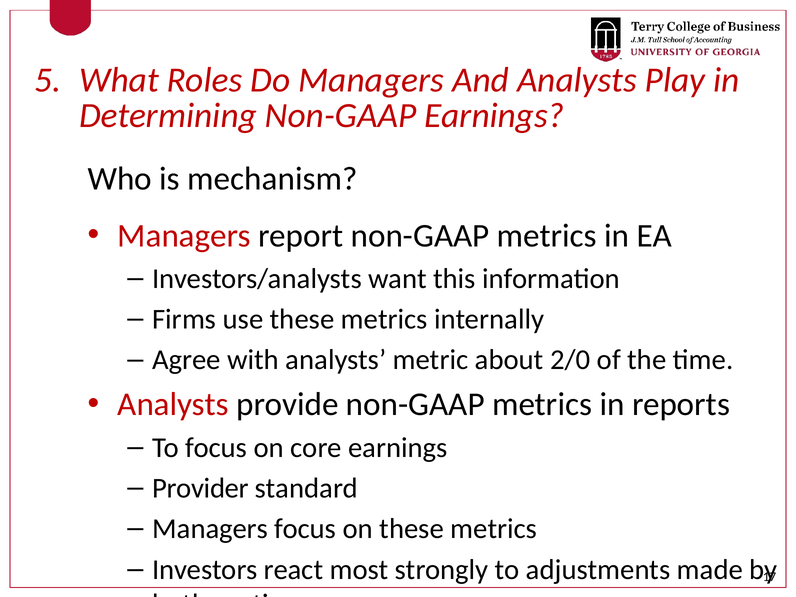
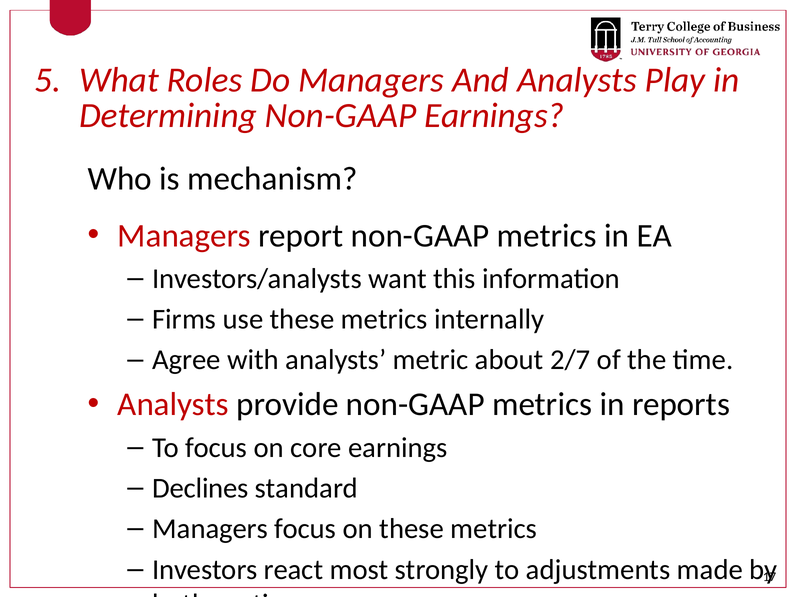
2/0: 2/0 -> 2/7
Provider: Provider -> Declines
